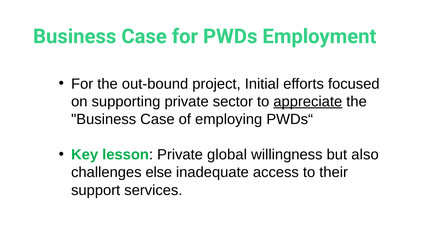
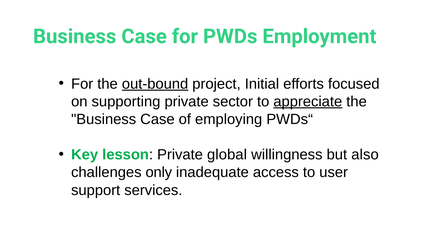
out-bound underline: none -> present
else: else -> only
their: their -> user
